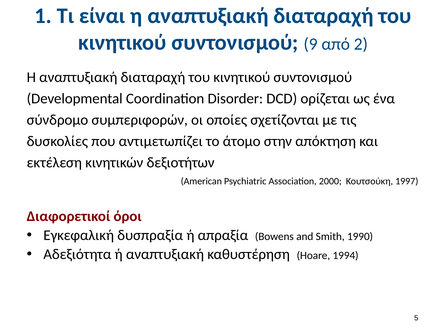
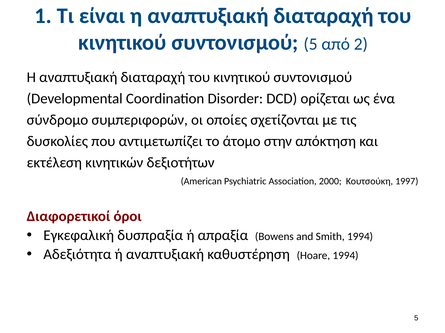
συντονισμού 9: 9 -> 5
Smith 1990: 1990 -> 1994
